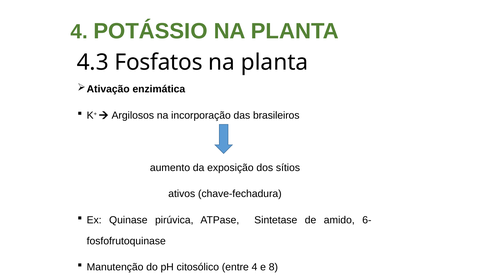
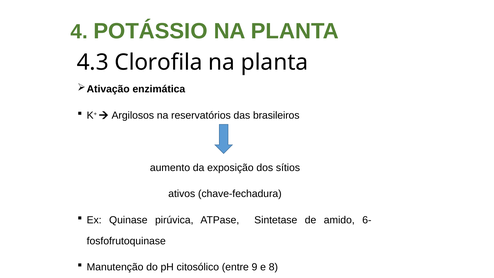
Fosfatos: Fosfatos -> Clorofila
incorporação: incorporação -> reservatórios
entre 4: 4 -> 9
